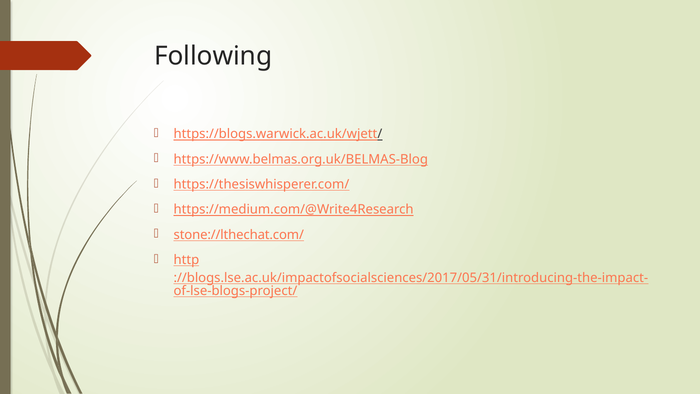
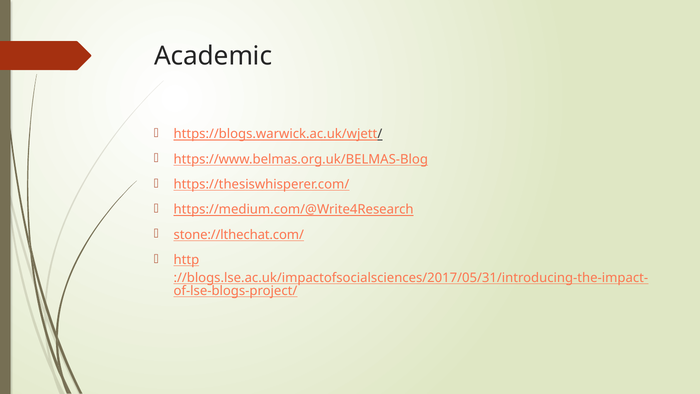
Following: Following -> Academic
